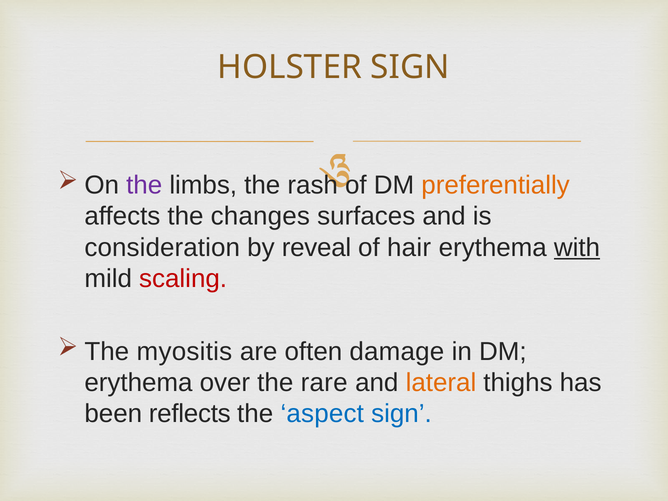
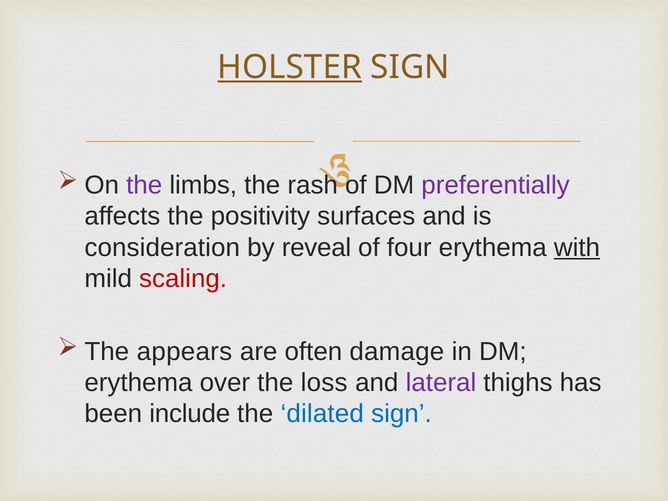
HOLSTER underline: none -> present
preferentially colour: orange -> purple
changes: changes -> positivity
hair: hair -> four
myositis: myositis -> appears
rare: rare -> loss
lateral colour: orange -> purple
reflects: reflects -> include
aspect: aspect -> dilated
